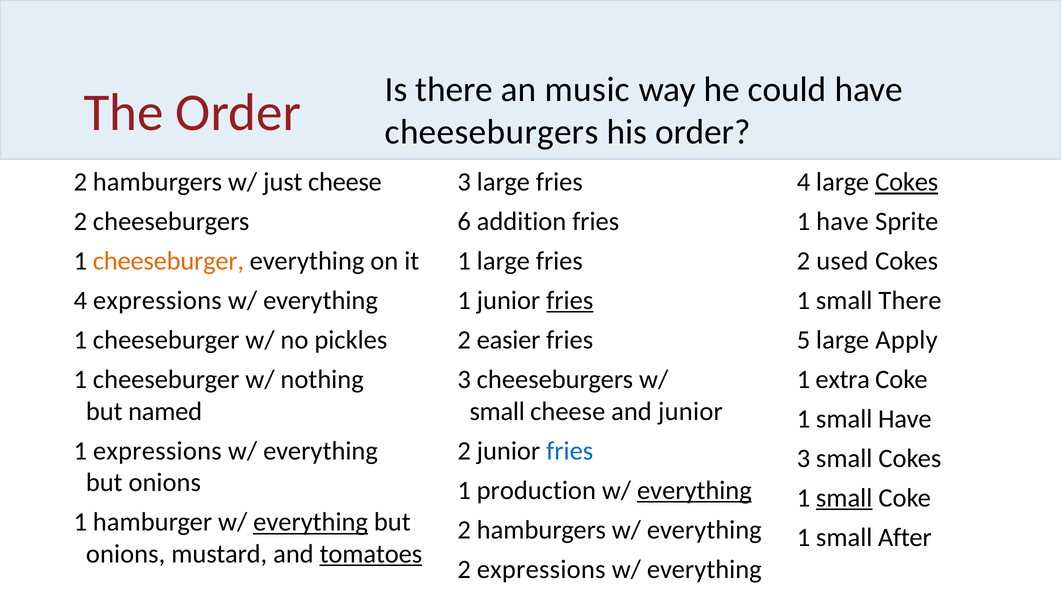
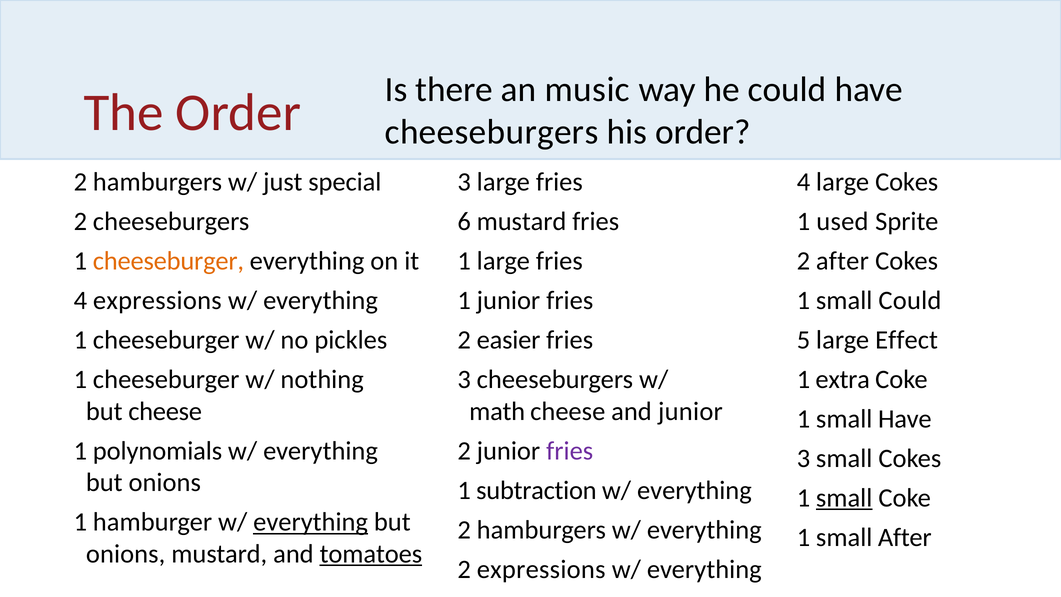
just cheese: cheese -> special
Cokes at (907, 182) underline: present -> none
6 addition: addition -> mustard
1 have: have -> used
2 used: used -> after
fries at (570, 300) underline: present -> none
small There: There -> Could
Apply: Apply -> Effect
but named: named -> cheese
small at (497, 411): small -> math
1 expressions: expressions -> polynomials
fries at (570, 451) colour: blue -> purple
production: production -> subtraction
everything at (694, 490) underline: present -> none
